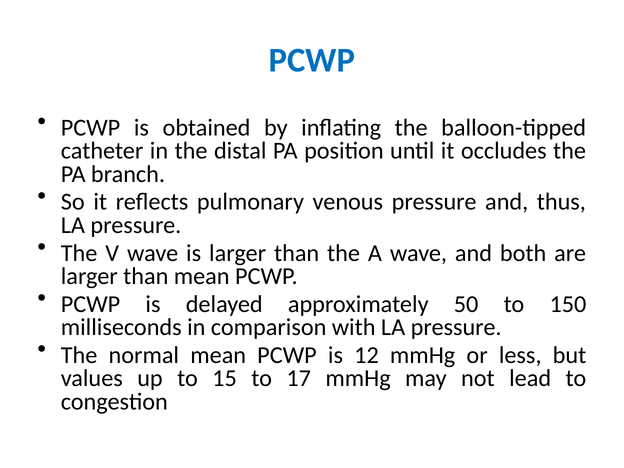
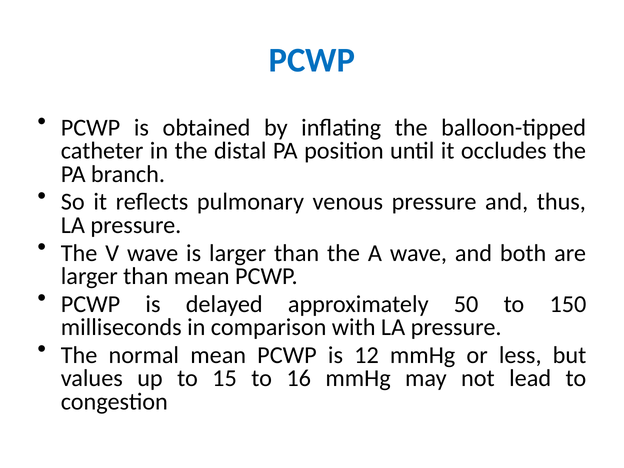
17: 17 -> 16
